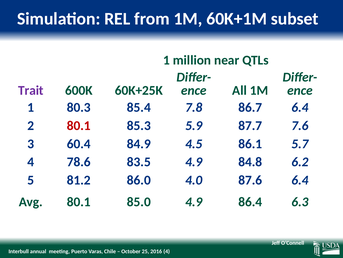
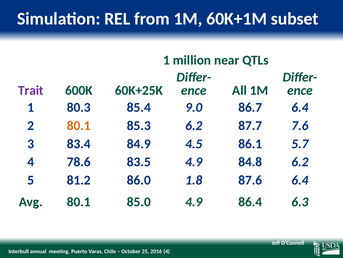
7.8: 7.8 -> 9.0
80.1 at (79, 125) colour: red -> orange
85.3 5.9: 5.9 -> 6.2
60.4: 60.4 -> 83.4
4.0: 4.0 -> 1.8
